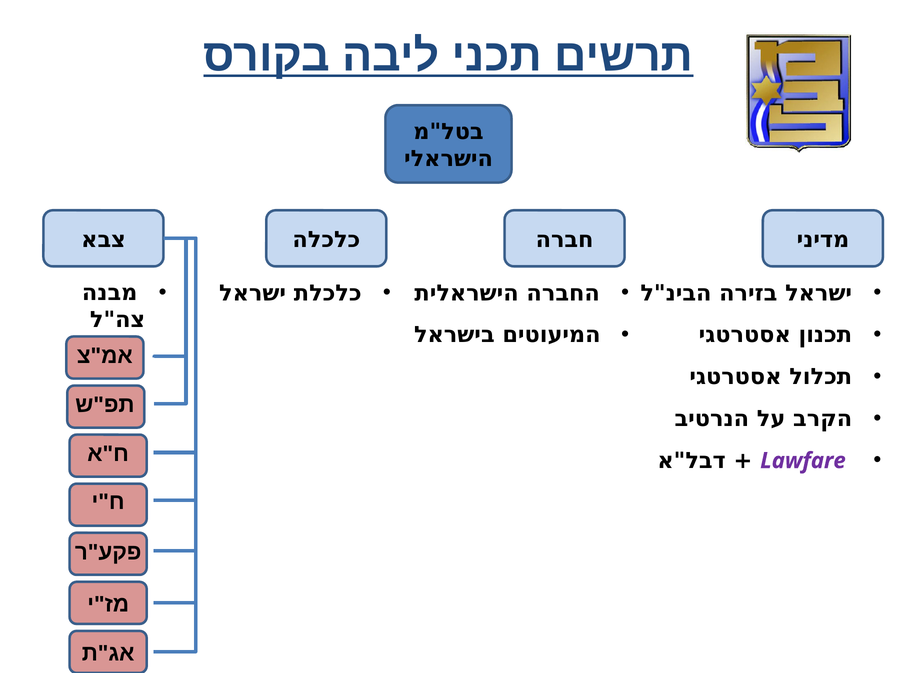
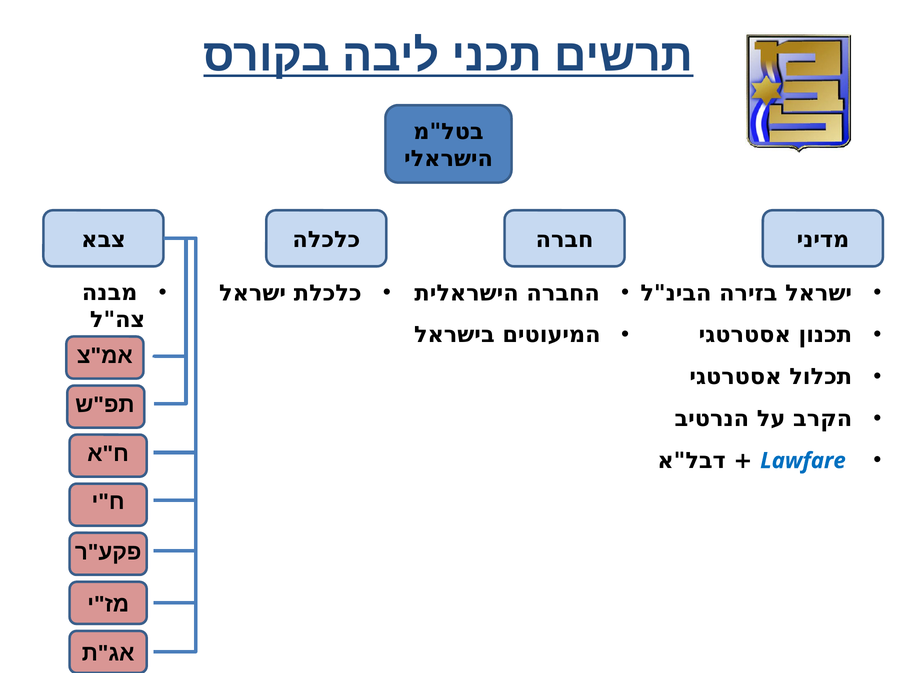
Lawfare colour: purple -> blue
